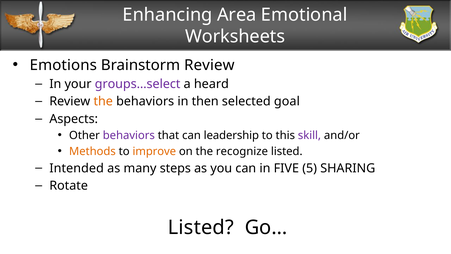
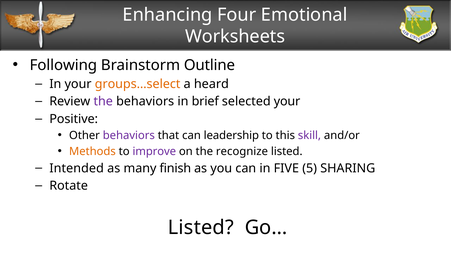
Area: Area -> Four
Emotions: Emotions -> Following
Brainstorm Review: Review -> Outline
groups…select colour: purple -> orange
the at (103, 101) colour: orange -> purple
then: then -> brief
selected goal: goal -> your
Aspects: Aspects -> Positive
improve colour: orange -> purple
steps: steps -> finish
